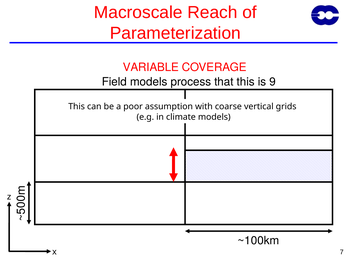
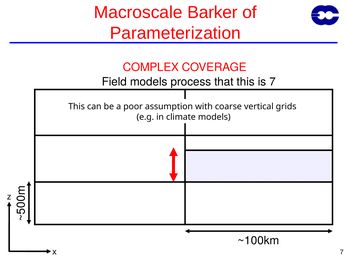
Reach: Reach -> Barker
VARIABLE: VARIABLE -> COMPLEX
is 9: 9 -> 7
